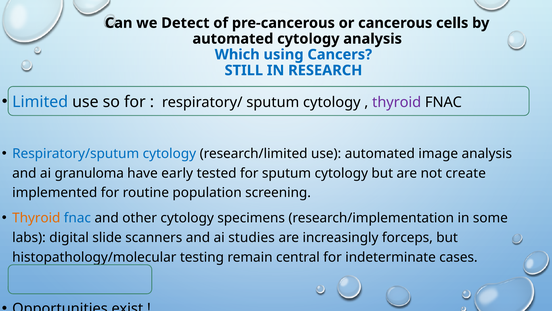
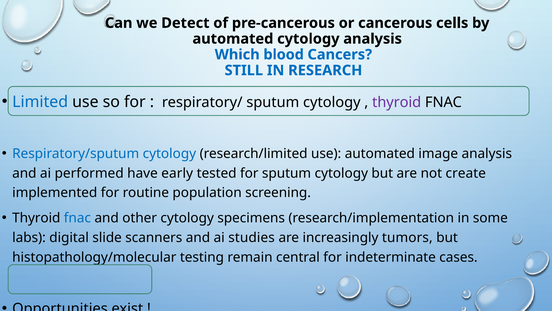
using: using -> blood
granuloma: granuloma -> performed
Thyroid at (36, 218) colour: orange -> black
forceps: forceps -> tumors
